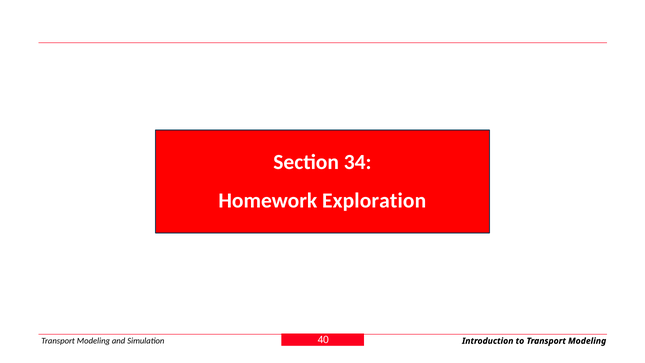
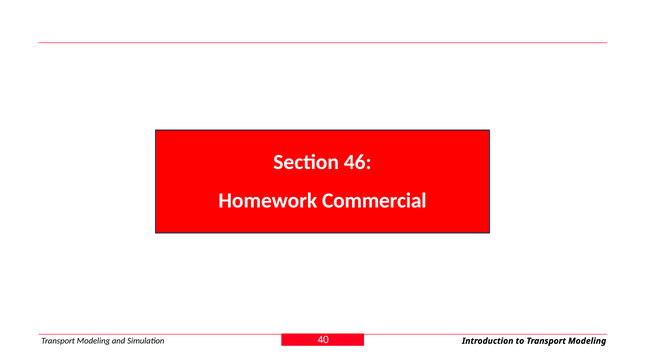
34: 34 -> 46
Exploration: Exploration -> Commercial
